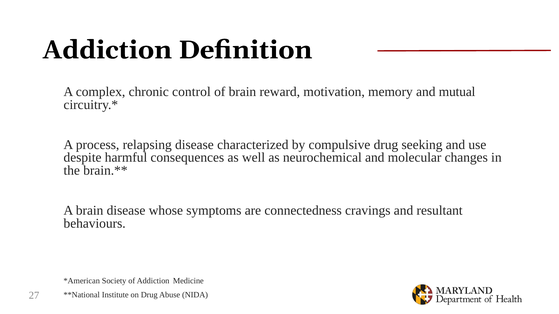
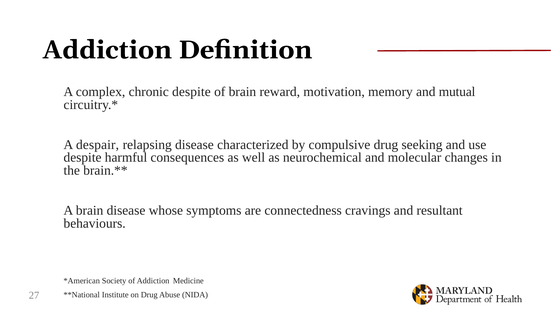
chronic control: control -> despite
process: process -> despair
